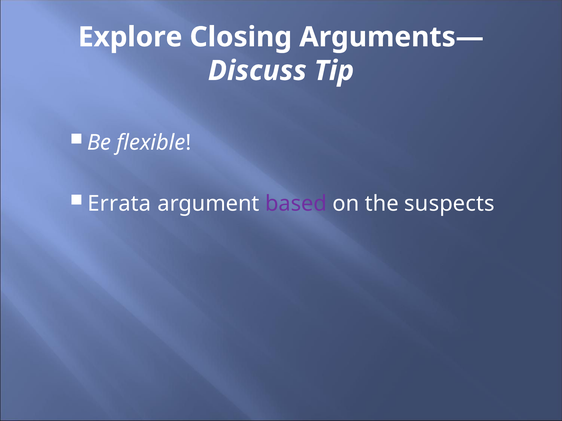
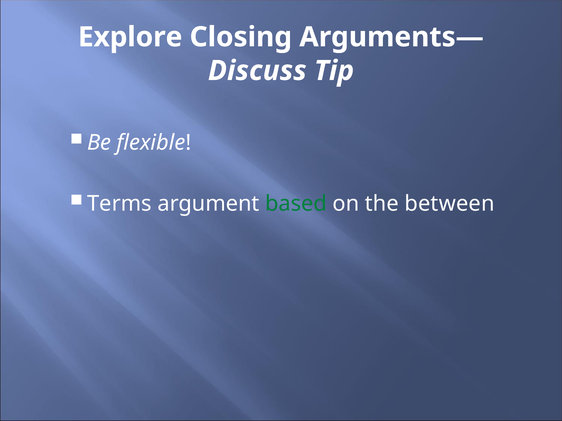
Errata: Errata -> Terms
based colour: purple -> green
suspects: suspects -> between
